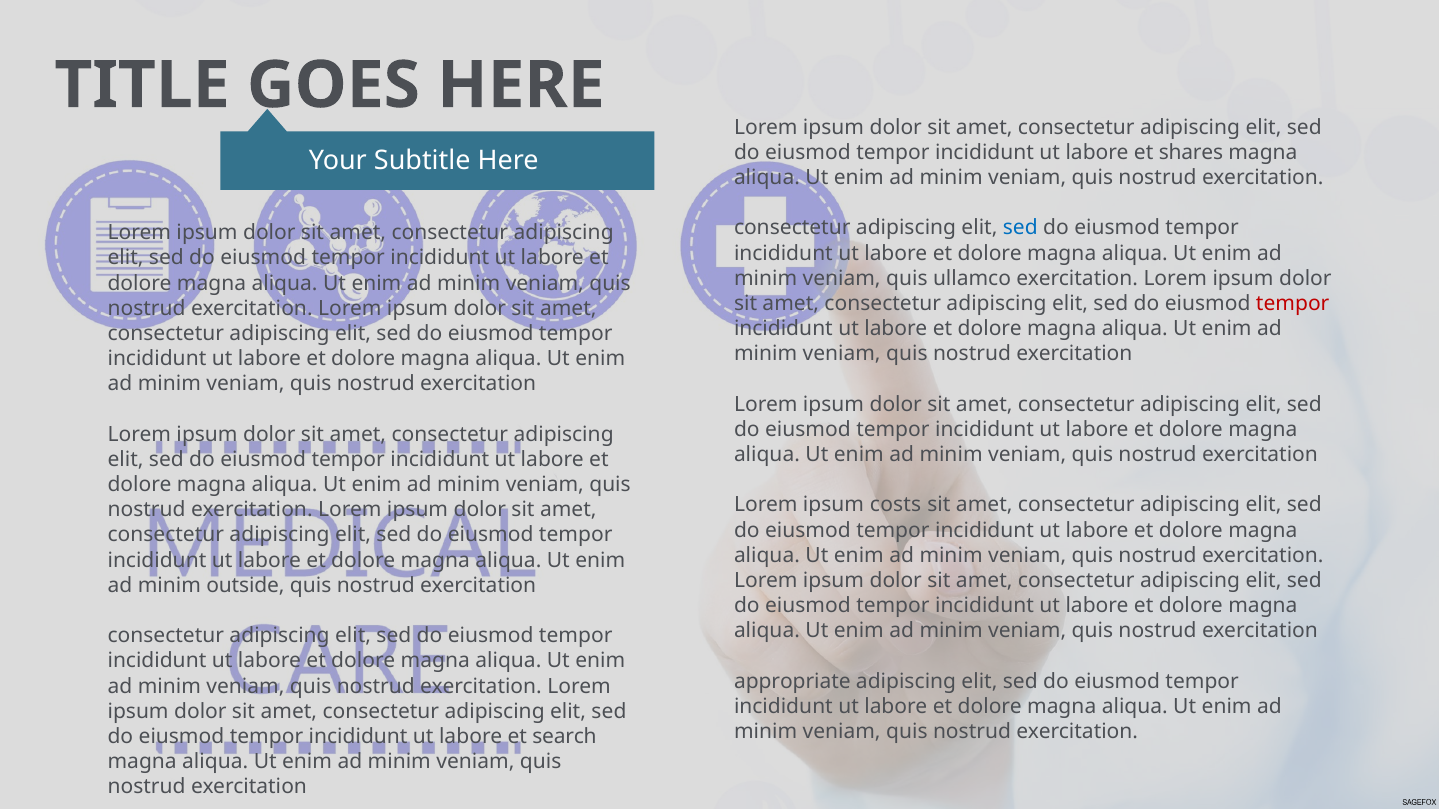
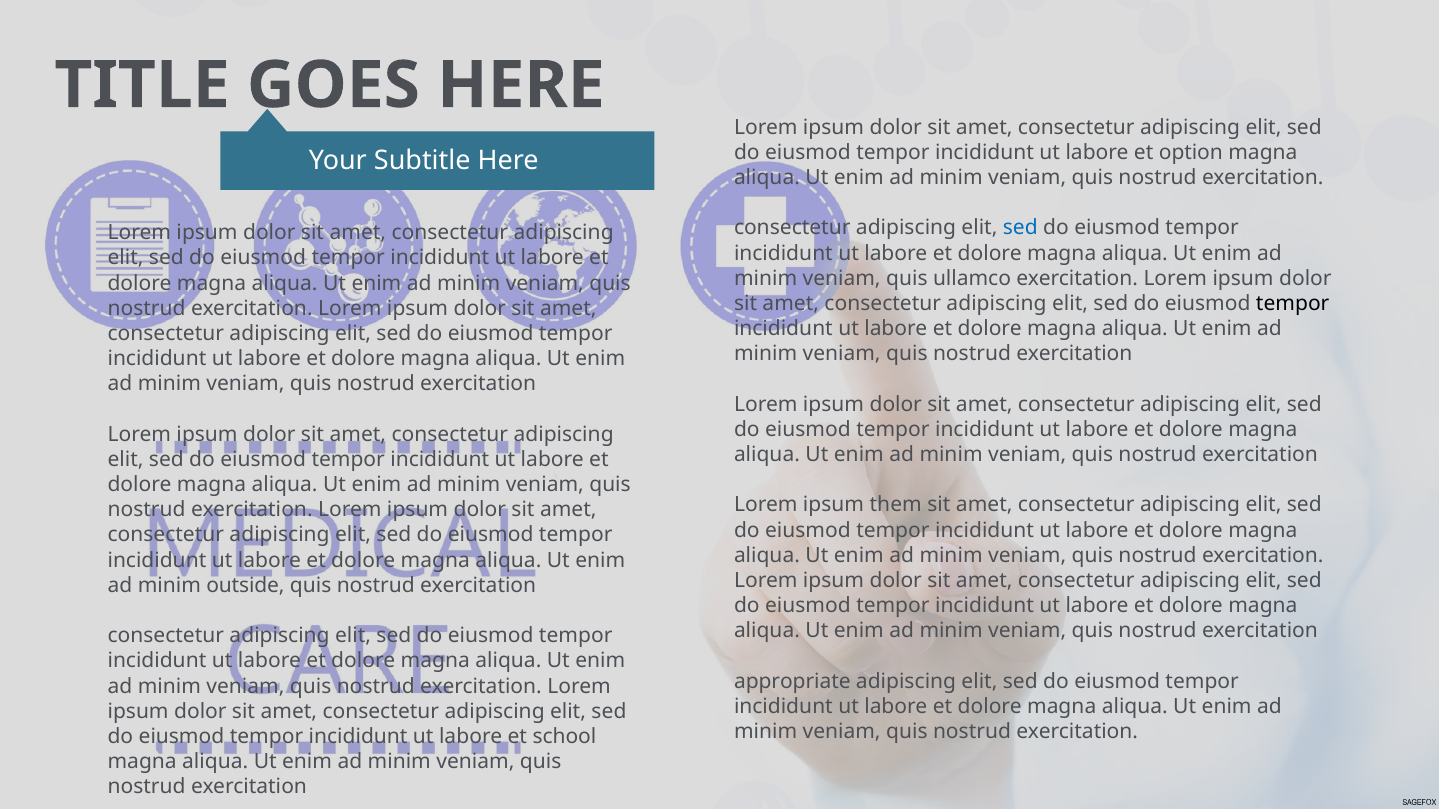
shares: shares -> option
tempor at (1293, 304) colour: red -> black
costs: costs -> them
search: search -> school
